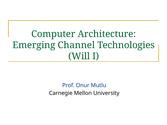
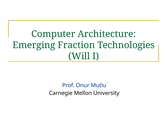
Channel: Channel -> Fraction
